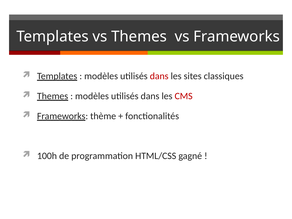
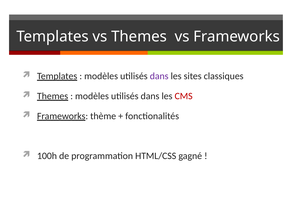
dans at (159, 76) colour: red -> purple
